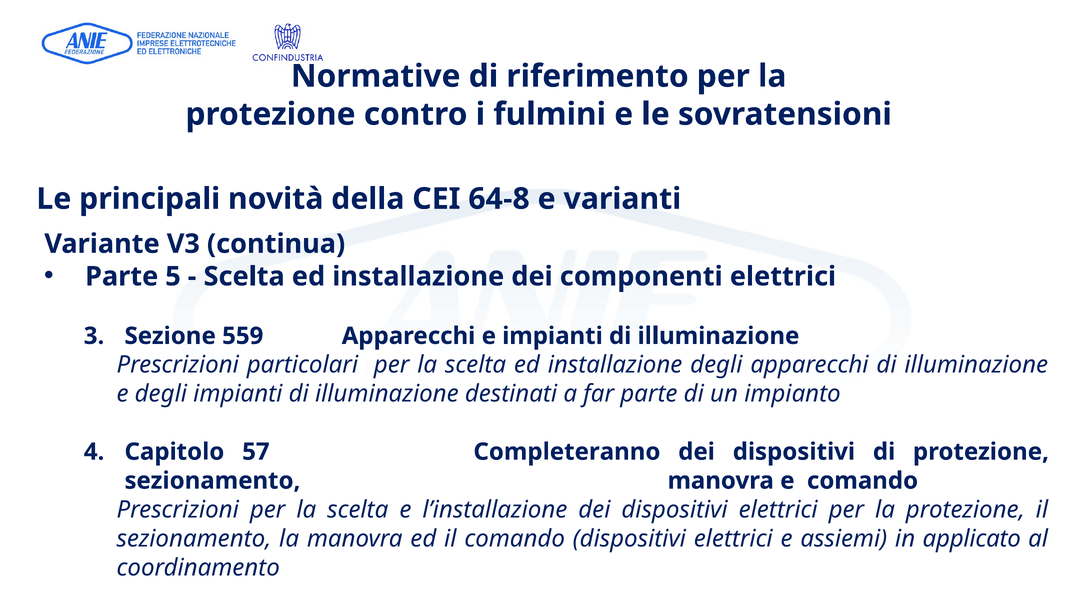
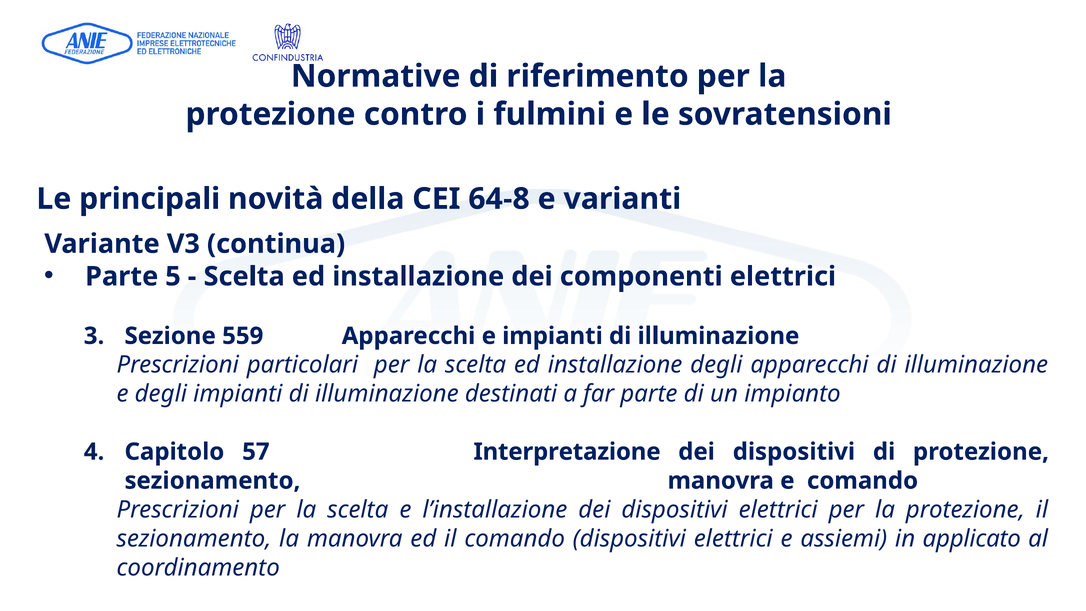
Completeranno: Completeranno -> Interpretazione
